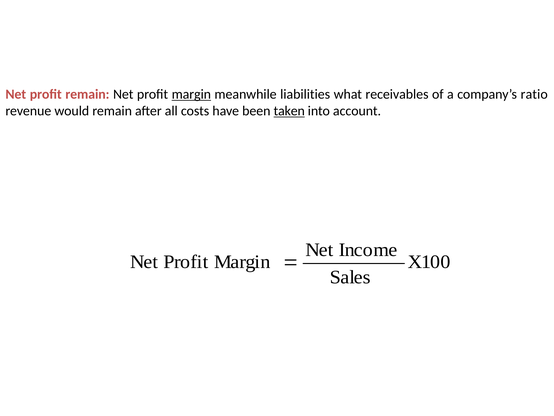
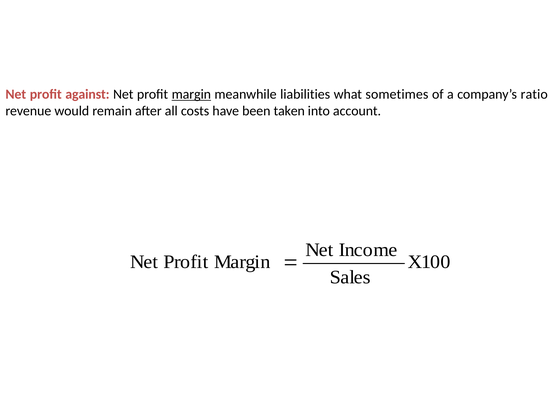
profit remain: remain -> against
receivables: receivables -> sometimes
taken underline: present -> none
